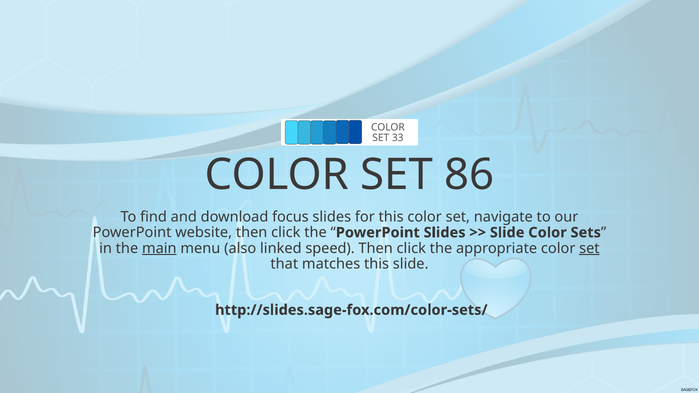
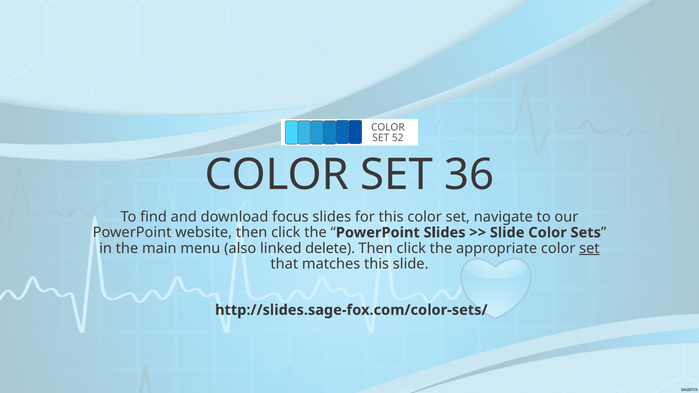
33: 33 -> 52
86: 86 -> 36
main underline: present -> none
speed: speed -> delete
